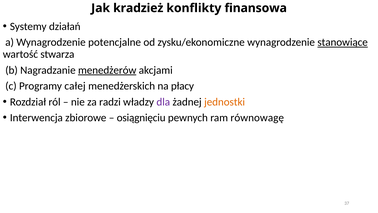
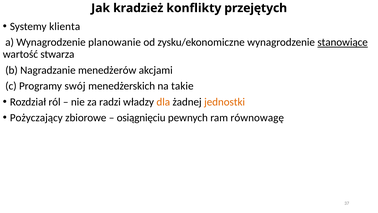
finansowa: finansowa -> przejętych
działań: działań -> klienta
potencjalne: potencjalne -> planowanie
menedżerów underline: present -> none
całej: całej -> swój
płacy: płacy -> takie
dla colour: purple -> orange
Interwencja: Interwencja -> Pożyczający
